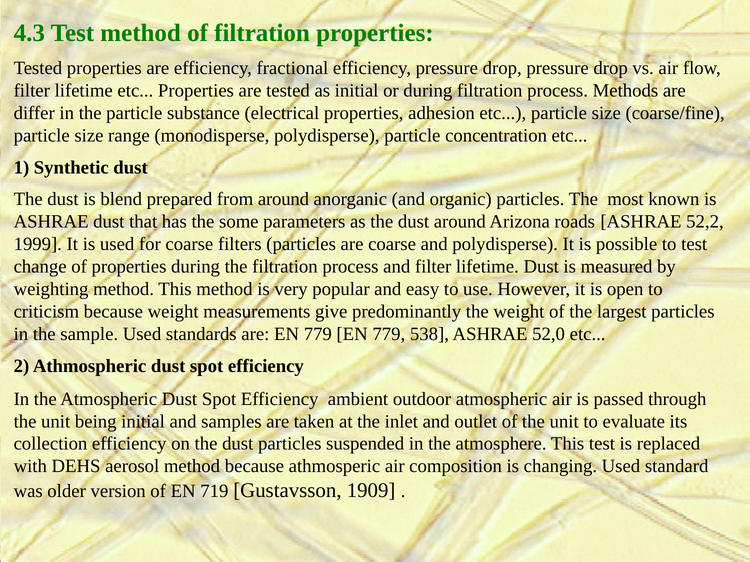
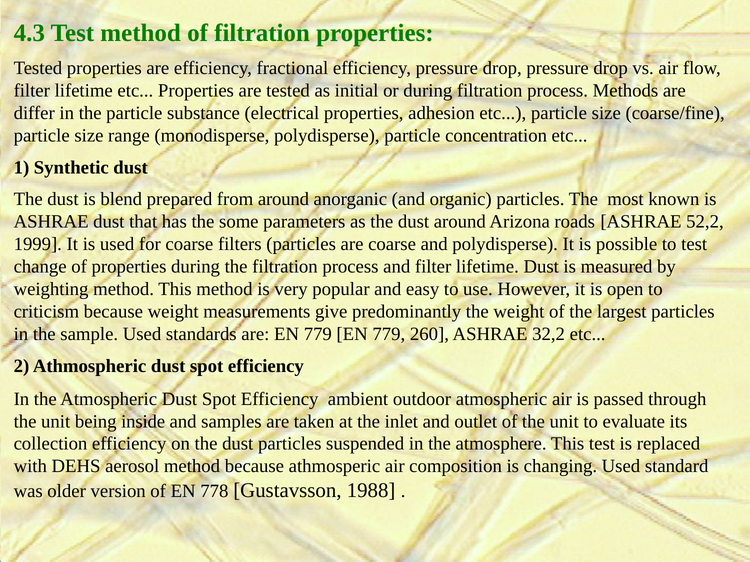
538: 538 -> 260
52,0: 52,0 -> 32,2
being initial: initial -> inside
719: 719 -> 778
1909: 1909 -> 1988
